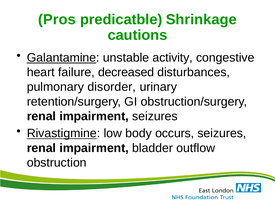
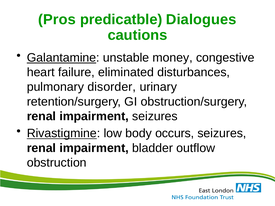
Shrinkage: Shrinkage -> Dialogues
activity: activity -> money
decreased: decreased -> eliminated
